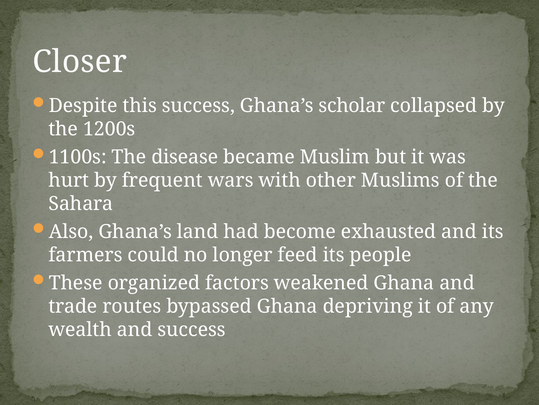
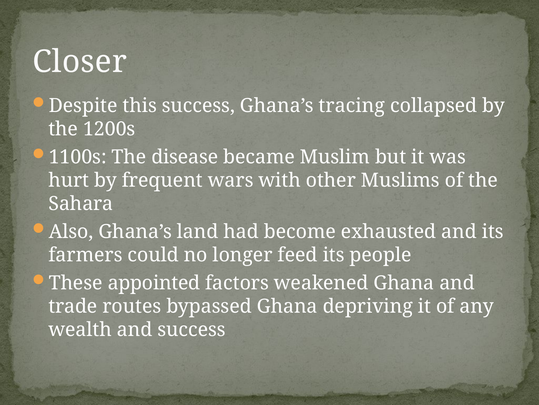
scholar: scholar -> tracing
organized: organized -> appointed
